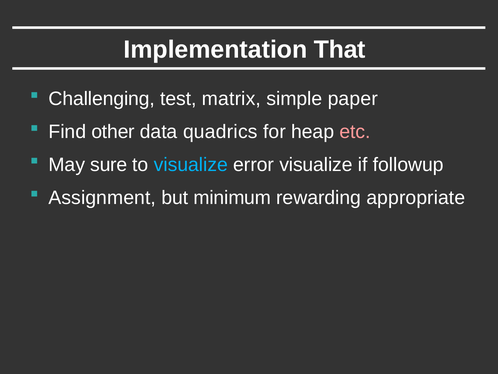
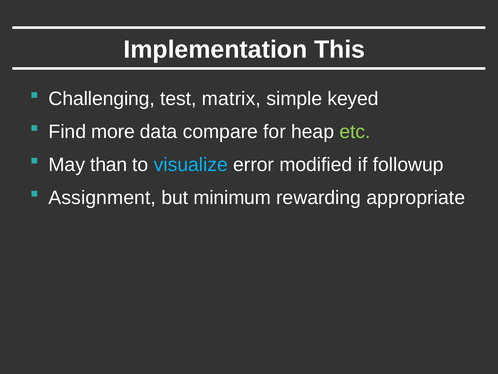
That: That -> This
paper: paper -> keyed
other: other -> more
quadrics: quadrics -> compare
etc colour: pink -> light green
sure: sure -> than
error visualize: visualize -> modified
